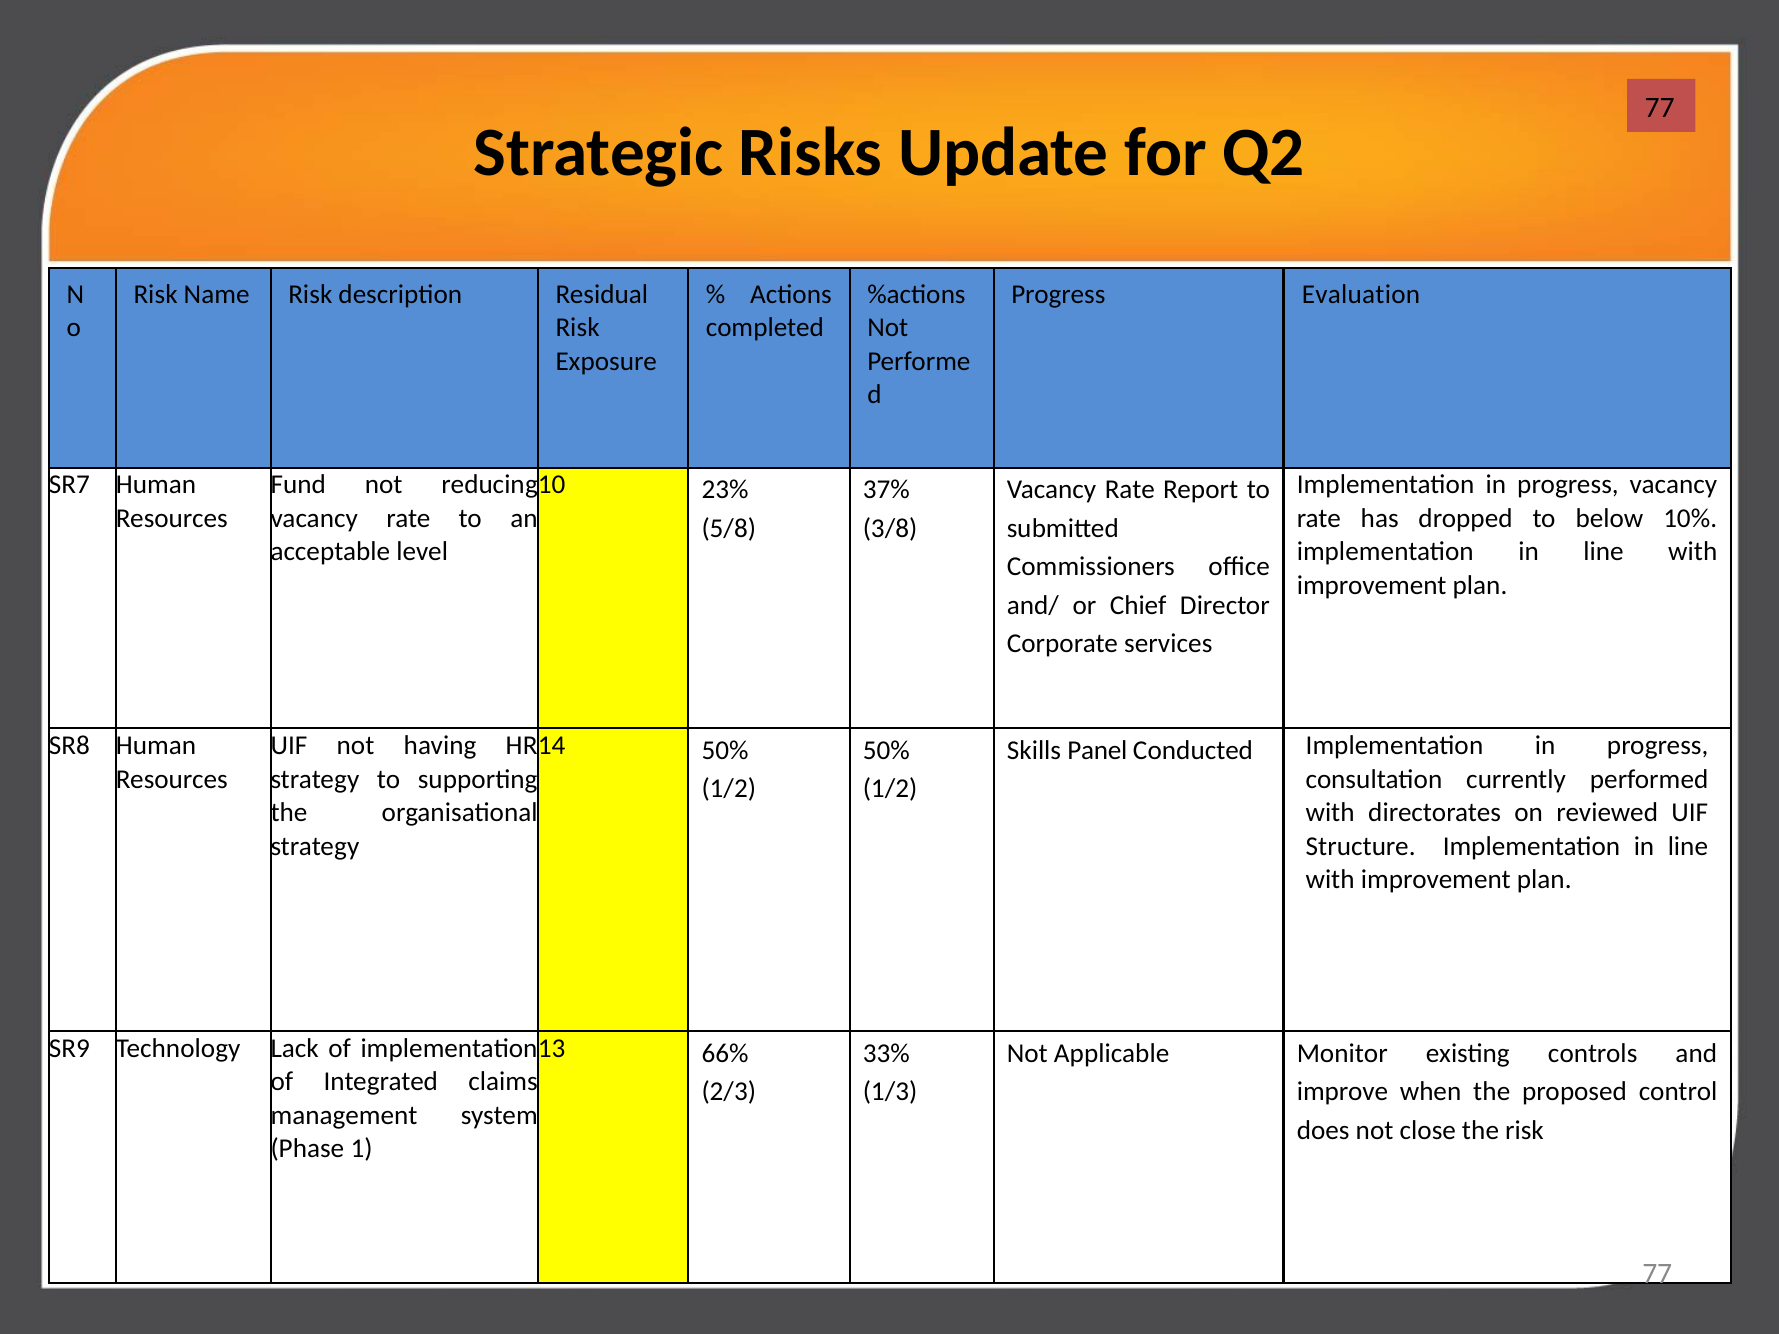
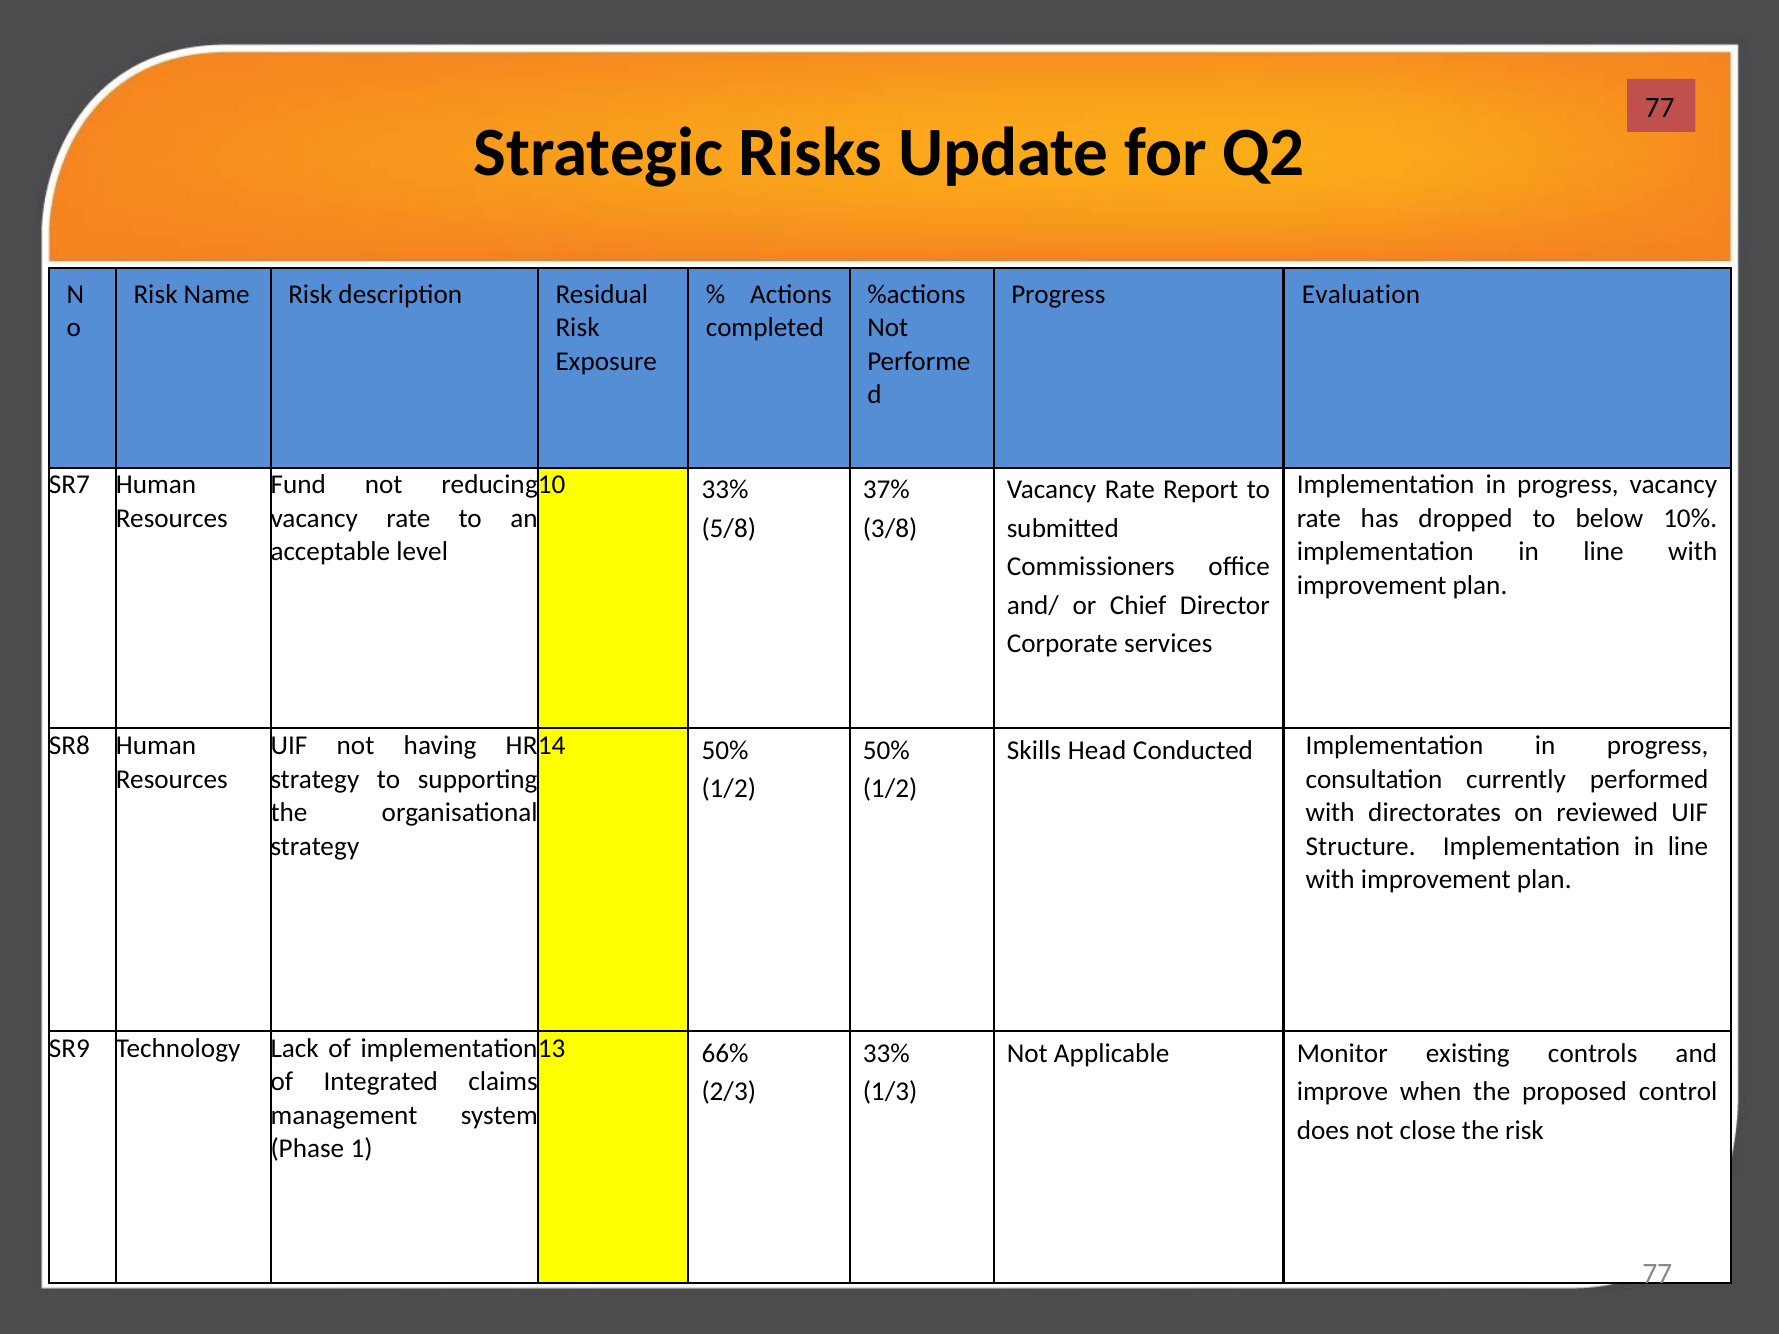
10 23%: 23% -> 33%
Panel: Panel -> Head
